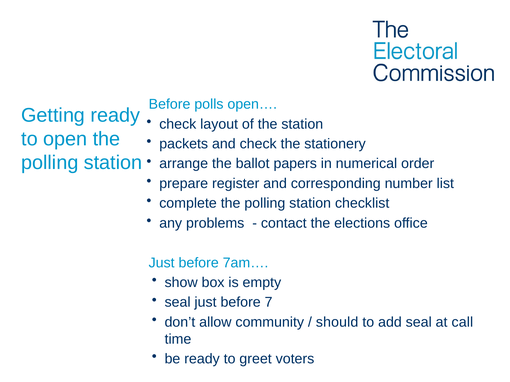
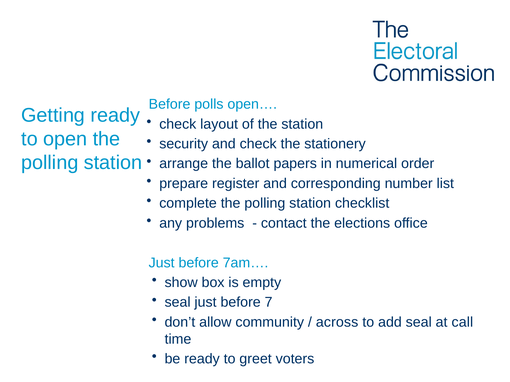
packets: packets -> security
should: should -> across
